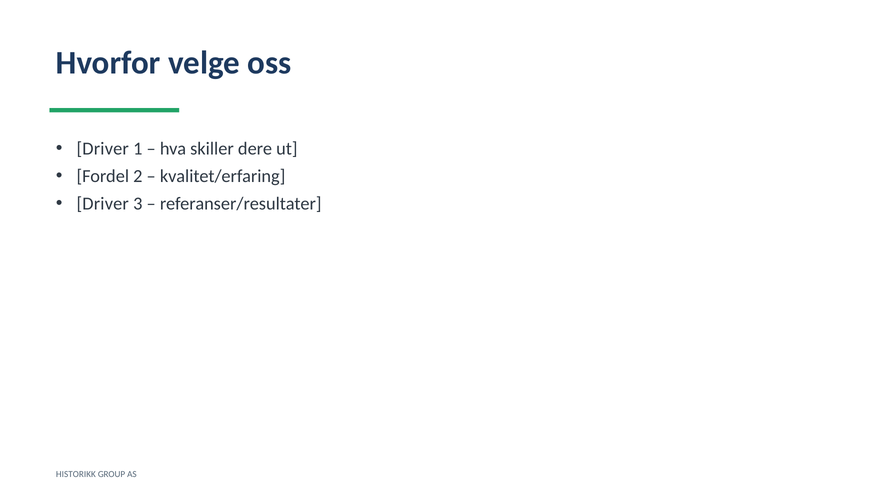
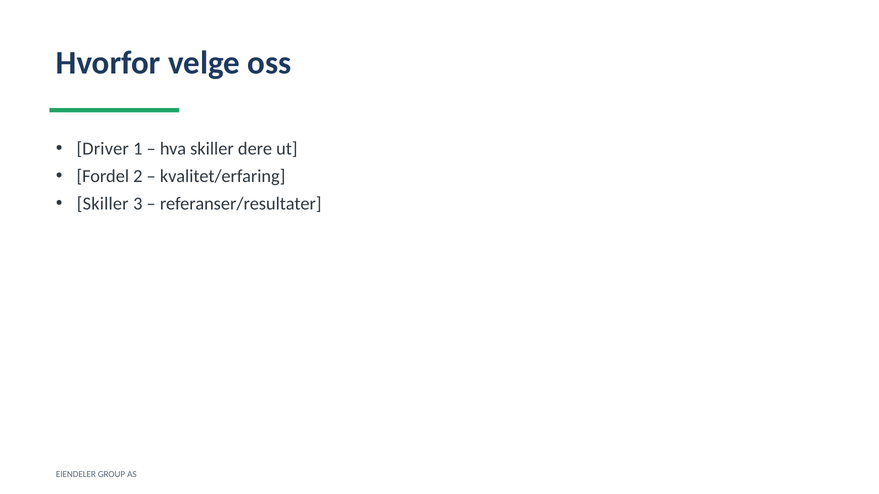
Driver at (103, 204): Driver -> Skiller
HISTORIKK: HISTORIKK -> EIENDELER
